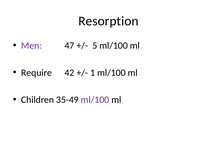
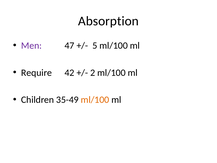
Resorption: Resorption -> Absorption
1: 1 -> 2
ml/100 at (95, 100) colour: purple -> orange
